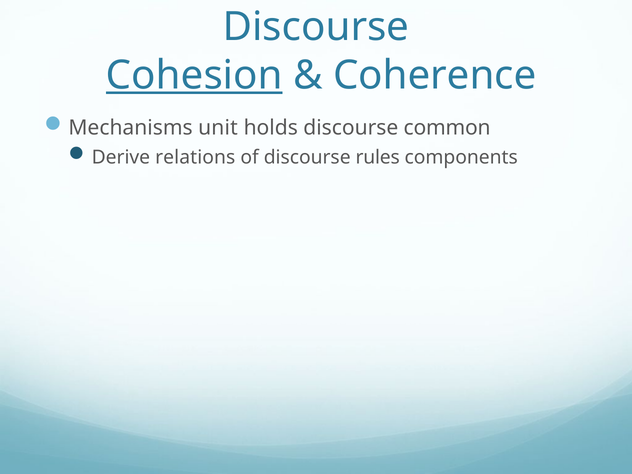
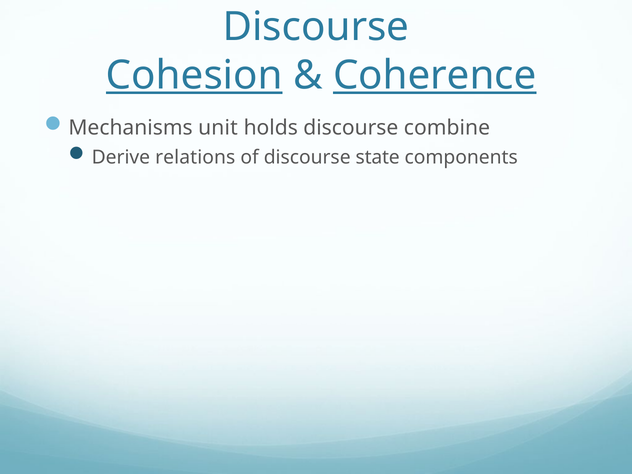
Coherence underline: none -> present
common: common -> combine
rules: rules -> state
